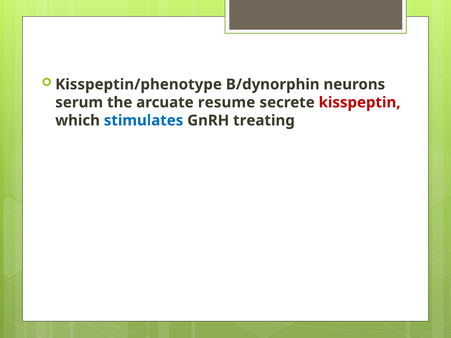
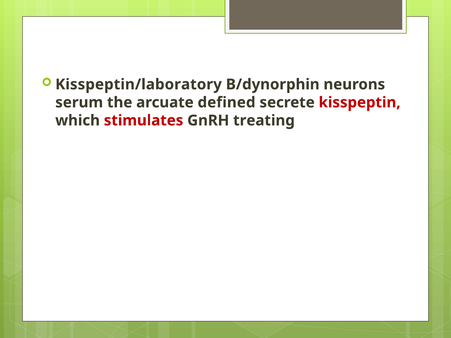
Kisspeptin/phenotype: Kisspeptin/phenotype -> Kisspeptin/laboratory
resume: resume -> defined
stimulates colour: blue -> red
